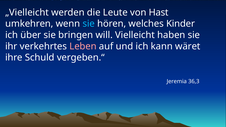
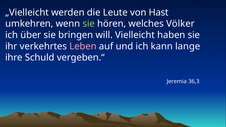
sie at (89, 24) colour: light blue -> light green
Kinder: Kinder -> Völker
wäret: wäret -> lange
